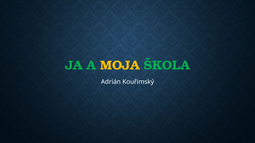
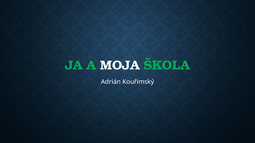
MOJA colour: yellow -> white
